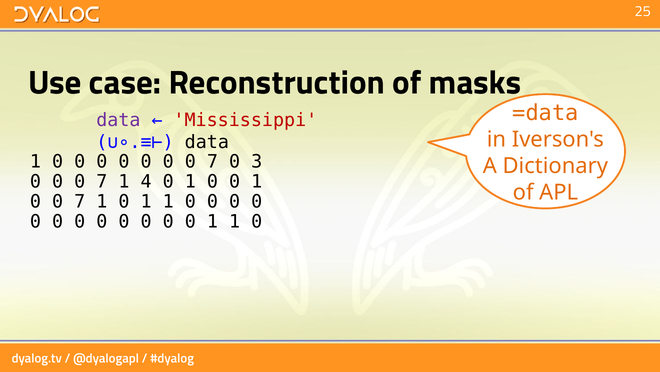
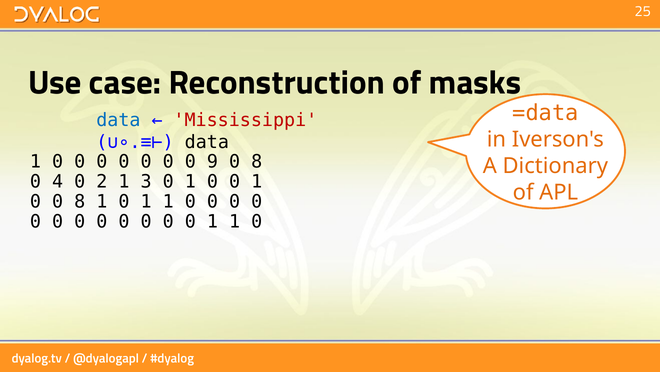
data at (118, 120) colour: purple -> blue
7 at (212, 162): 7 -> 9
3 at (257, 162): 3 -> 8
0 at (58, 181): 0 -> 4
7 at (102, 181): 7 -> 2
4: 4 -> 3
7 at (80, 201): 7 -> 8
